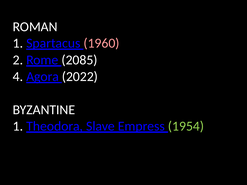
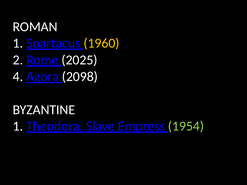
1960 colour: pink -> yellow
2085: 2085 -> 2025
2022: 2022 -> 2098
